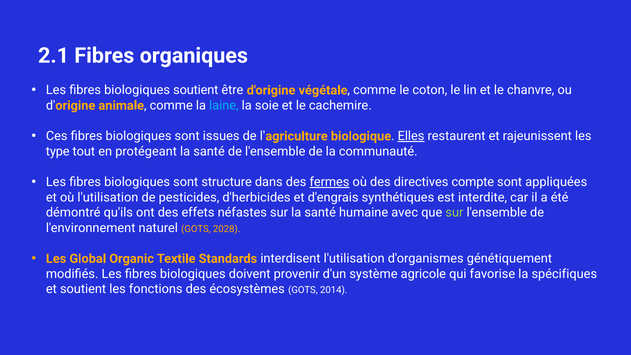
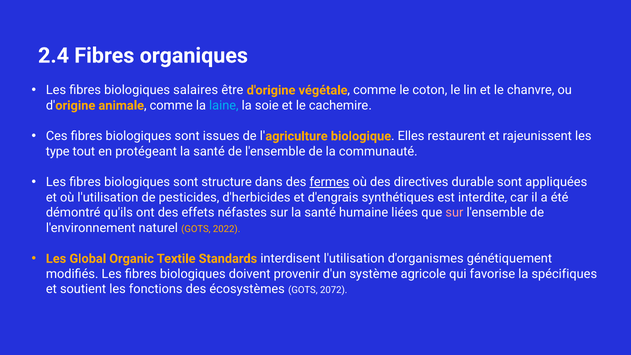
2.1: 2.1 -> 2.4
biologiques soutient: soutient -> salaires
Elles underline: present -> none
compte: compte -> durable
avec: avec -> liées
sur at (454, 213) colour: light green -> pink
2028: 2028 -> 2022
2014: 2014 -> 2072
